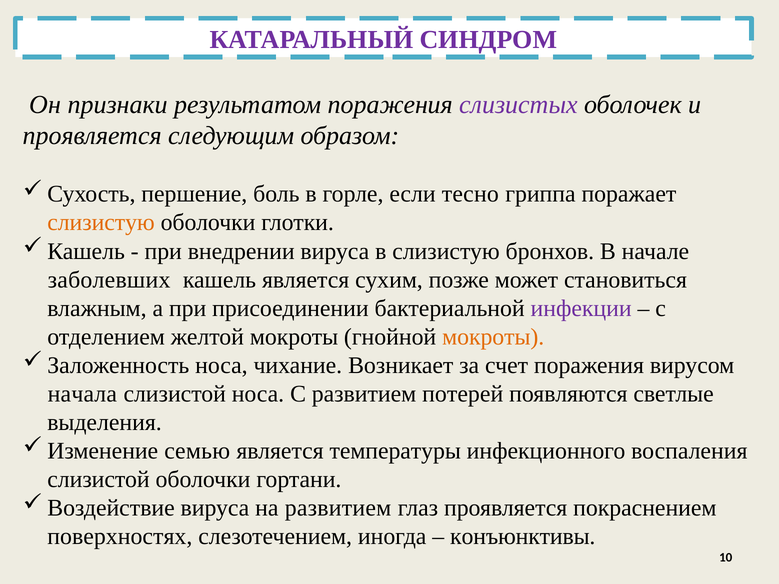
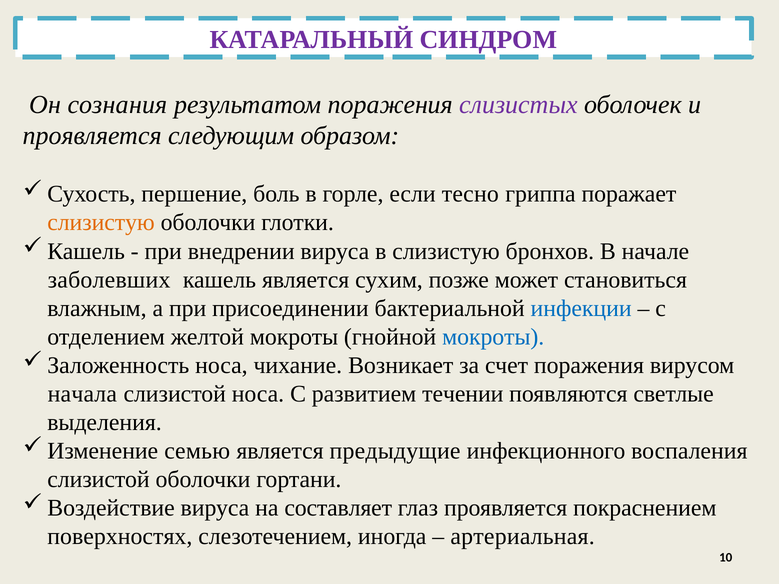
признаки: признаки -> сознания
инфекции colour: purple -> blue
мокроты at (493, 337) colour: orange -> blue
потерей: потерей -> течении
температуры: температуры -> предыдущие
на развитием: развитием -> составляет
конъюнктивы: конъюнктивы -> артериальная
